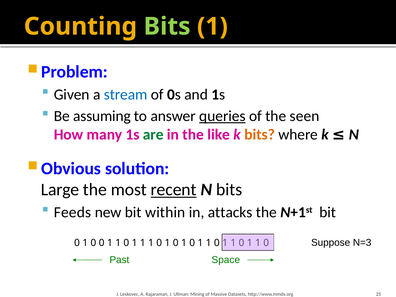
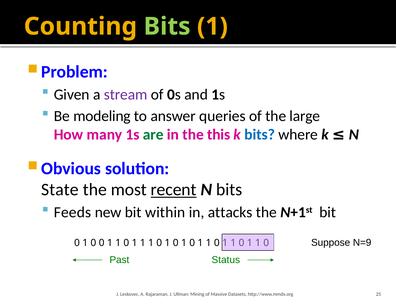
stream colour: blue -> purple
assuming: assuming -> modeling
queries underline: present -> none
seen: seen -> large
like: like -> this
bits at (260, 135) colour: orange -> blue
Large: Large -> State
N=3: N=3 -> N=9
Space: Space -> Status
